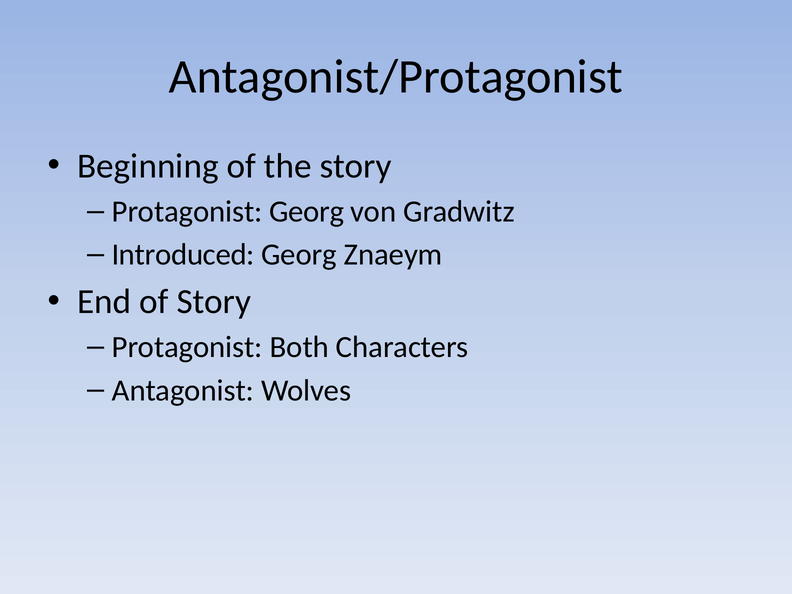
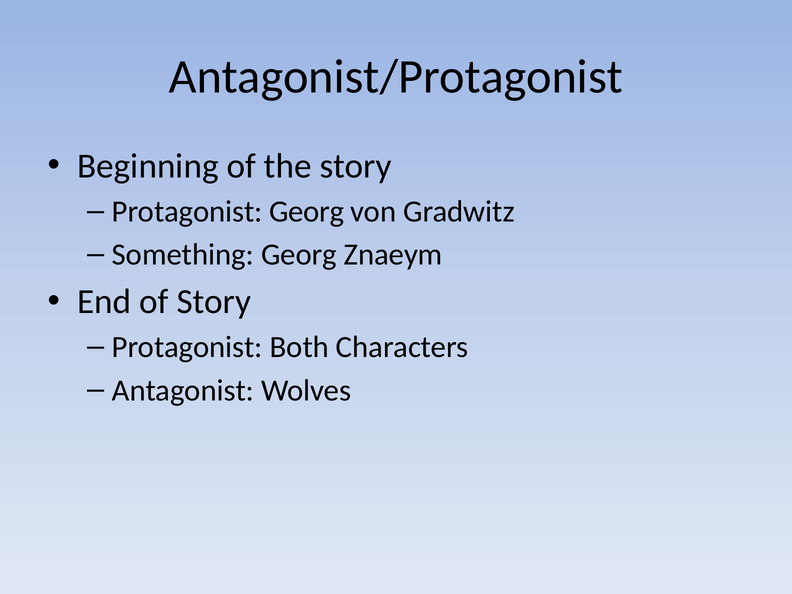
Introduced: Introduced -> Something
